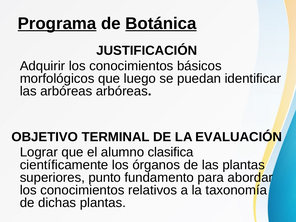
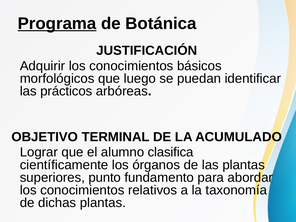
Botánica underline: present -> none
las arbóreas: arbóreas -> prácticos
EVALUACIÓN: EVALUACIÓN -> ACUMULADO
